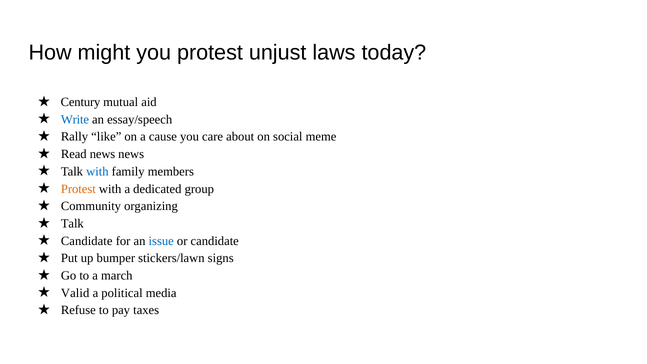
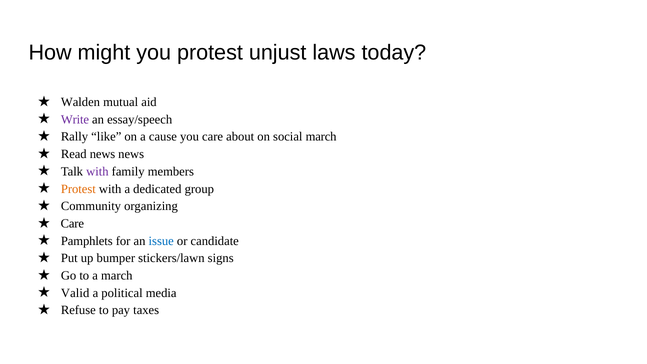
Century: Century -> Walden
Write colour: blue -> purple
social meme: meme -> march
with at (97, 171) colour: blue -> purple
Talk at (72, 224): Talk -> Care
Candidate at (87, 241): Candidate -> Pamphlets
